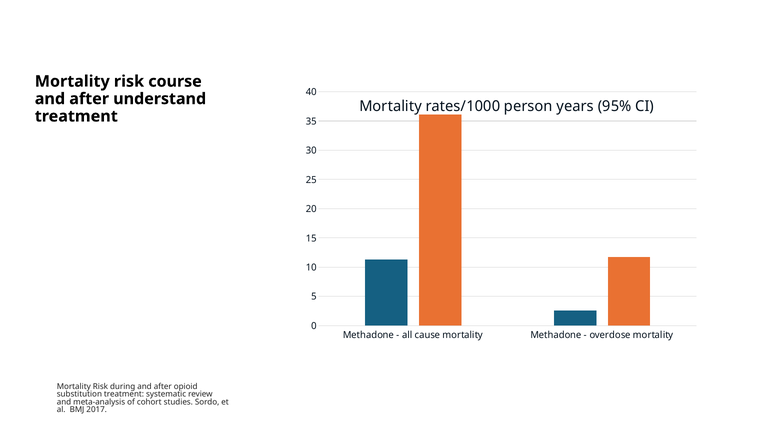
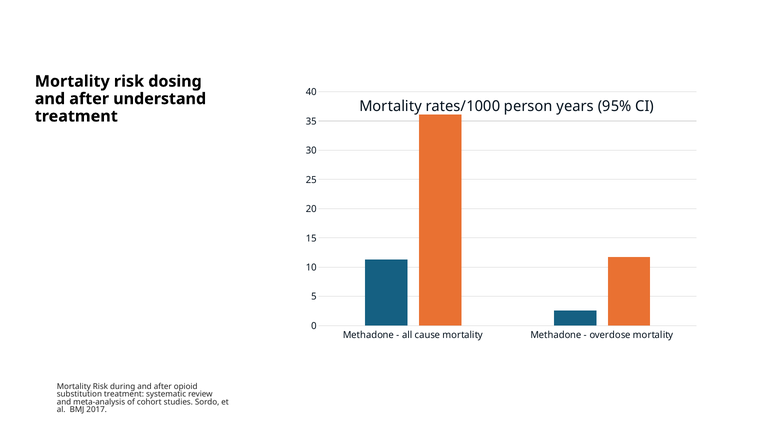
course: course -> dosing
